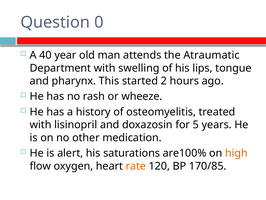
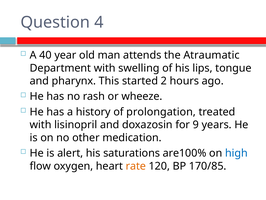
0: 0 -> 4
osteomyelitis: osteomyelitis -> prolongation
5: 5 -> 9
high colour: orange -> blue
